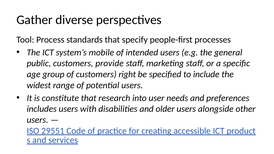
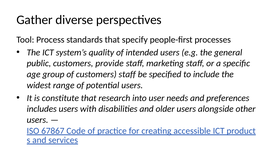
mobile: mobile -> quality
customers right: right -> staff
29551: 29551 -> 67867
